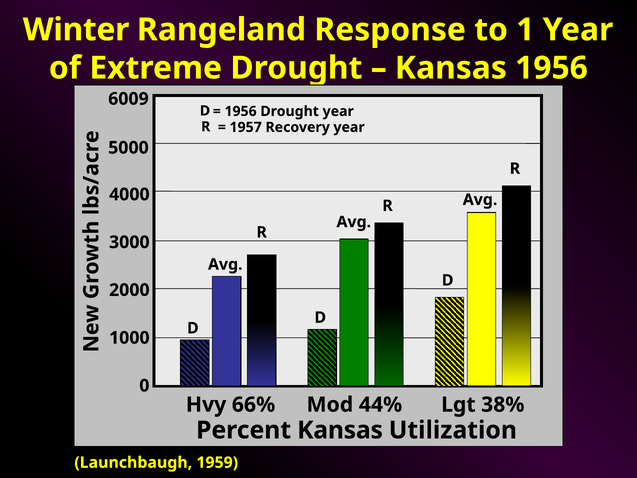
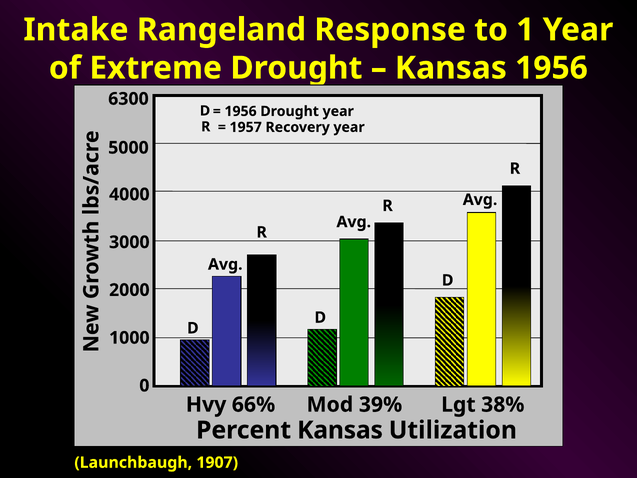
Winter: Winter -> Intake
6009: 6009 -> 6300
44%: 44% -> 39%
1959: 1959 -> 1907
